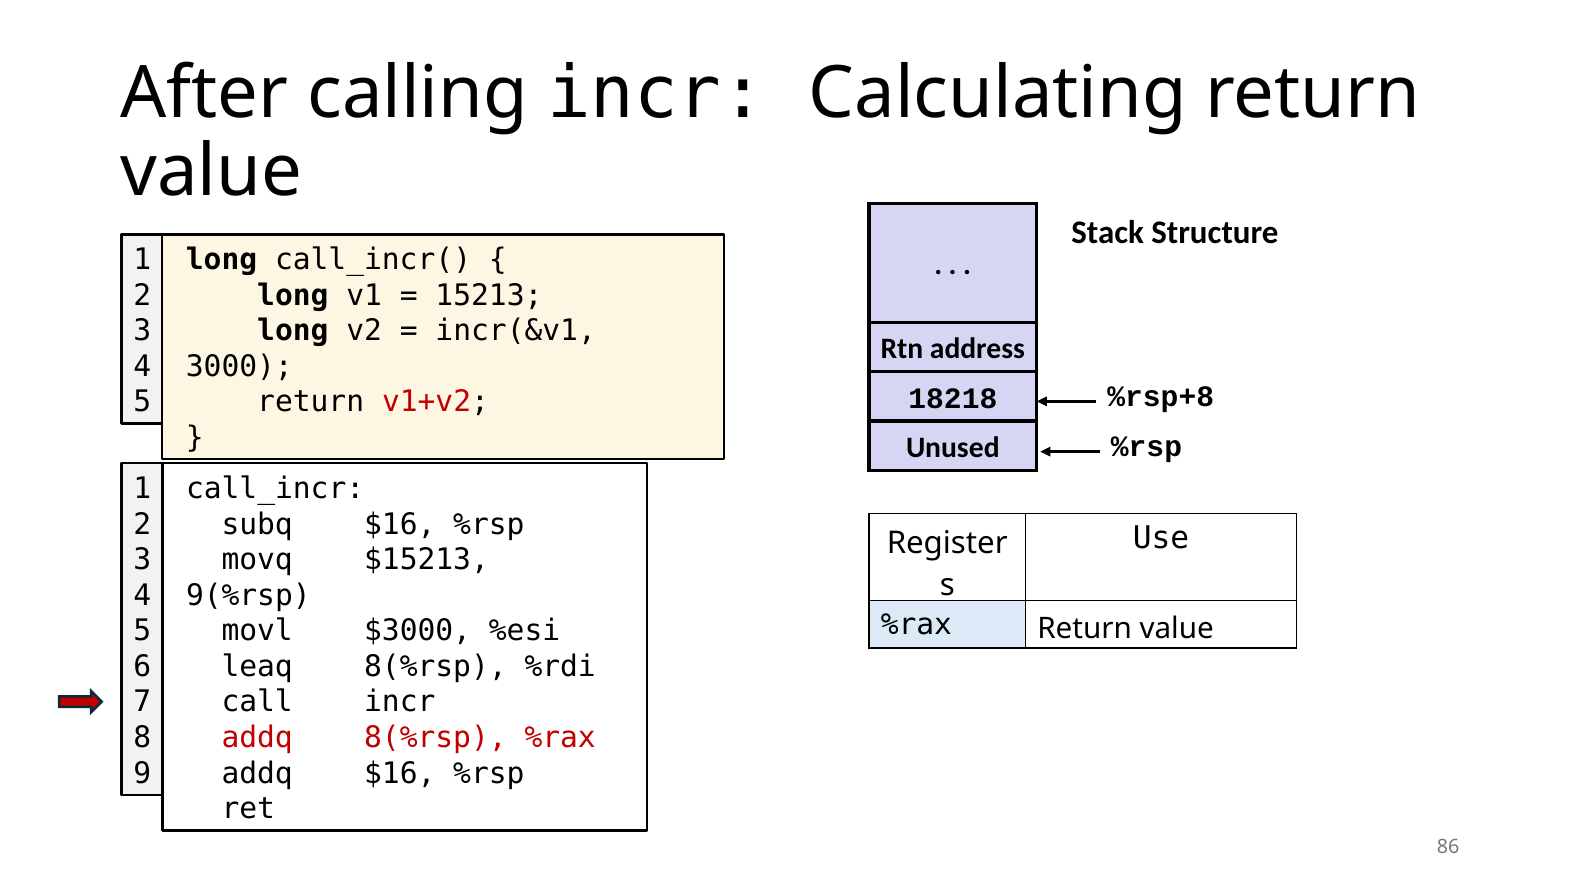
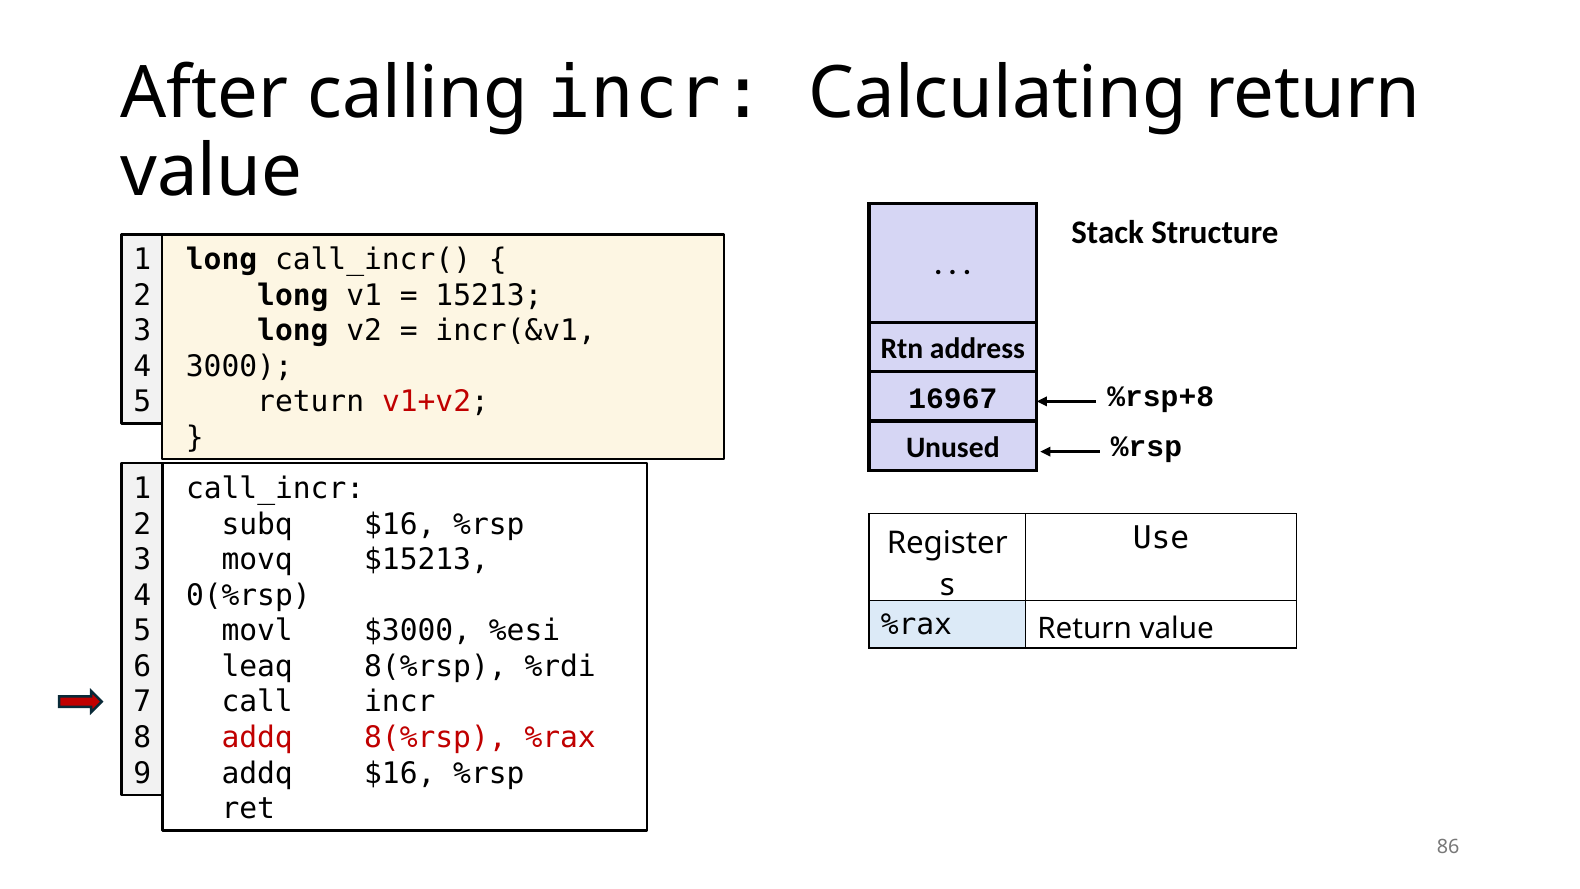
18218: 18218 -> 16967
9(%rsp: 9(%rsp -> 0(%rsp
